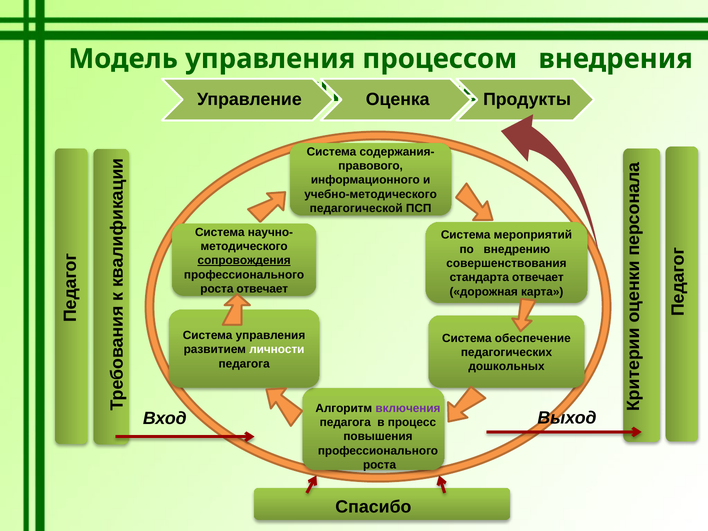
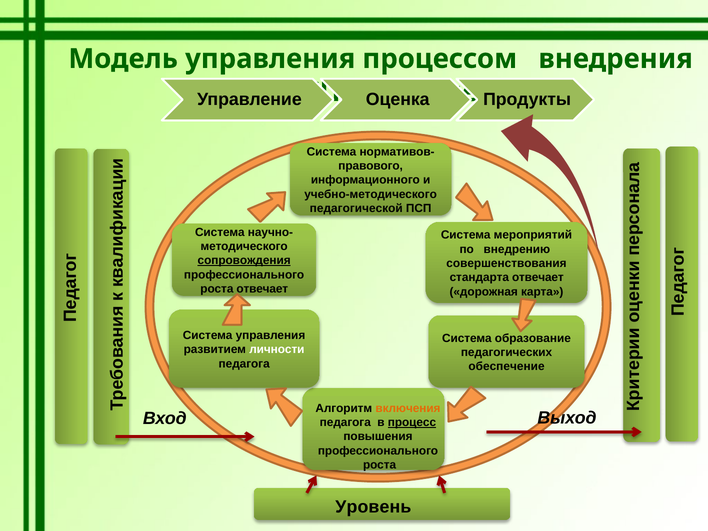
содержания-: содержания- -> нормативов-
обеспечение: обеспечение -> образование
дошкольных: дошкольных -> обеспечение
включения colour: purple -> orange
процесс underline: none -> present
Спасибо: Спасибо -> Уровень
